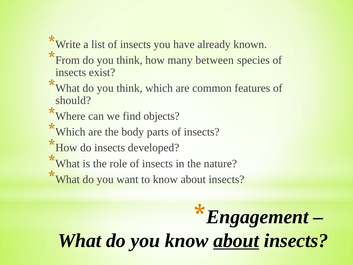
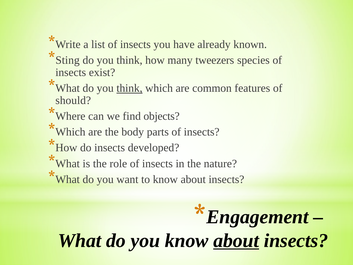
From: From -> Sting
between: between -> tweezers
think at (129, 88) underline: none -> present
